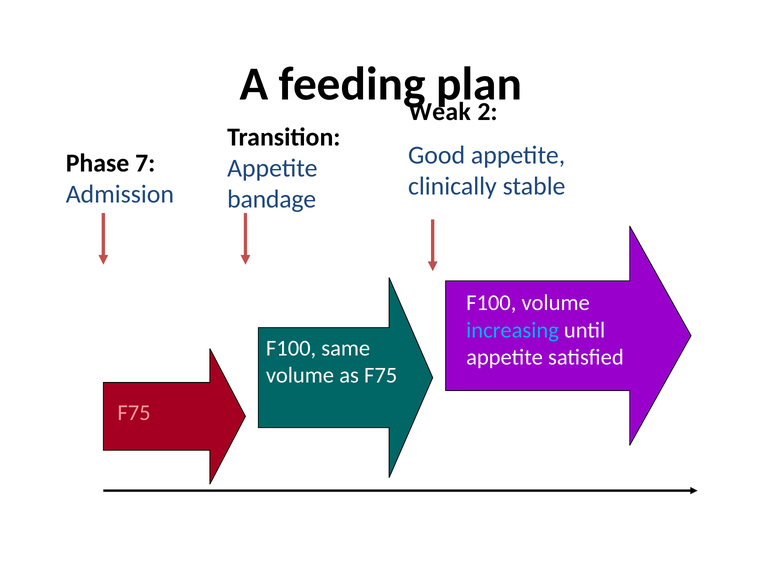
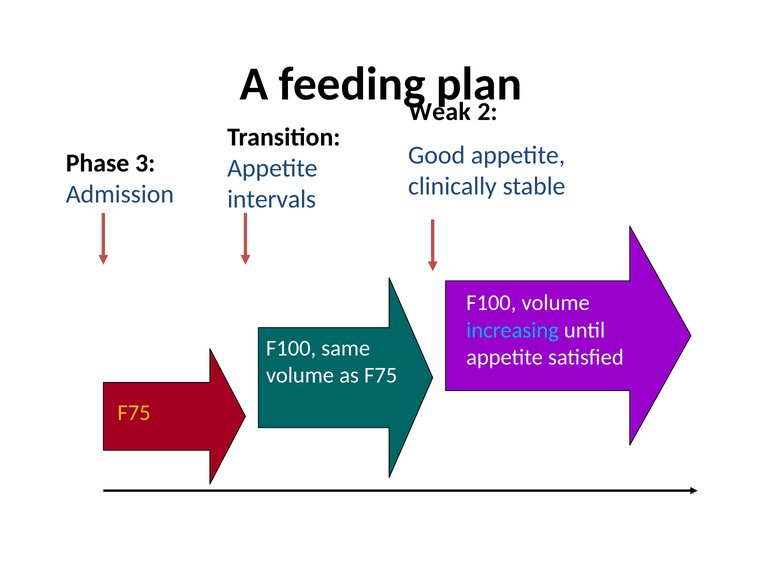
7: 7 -> 3
bandage: bandage -> intervals
F75 at (134, 413) colour: pink -> yellow
